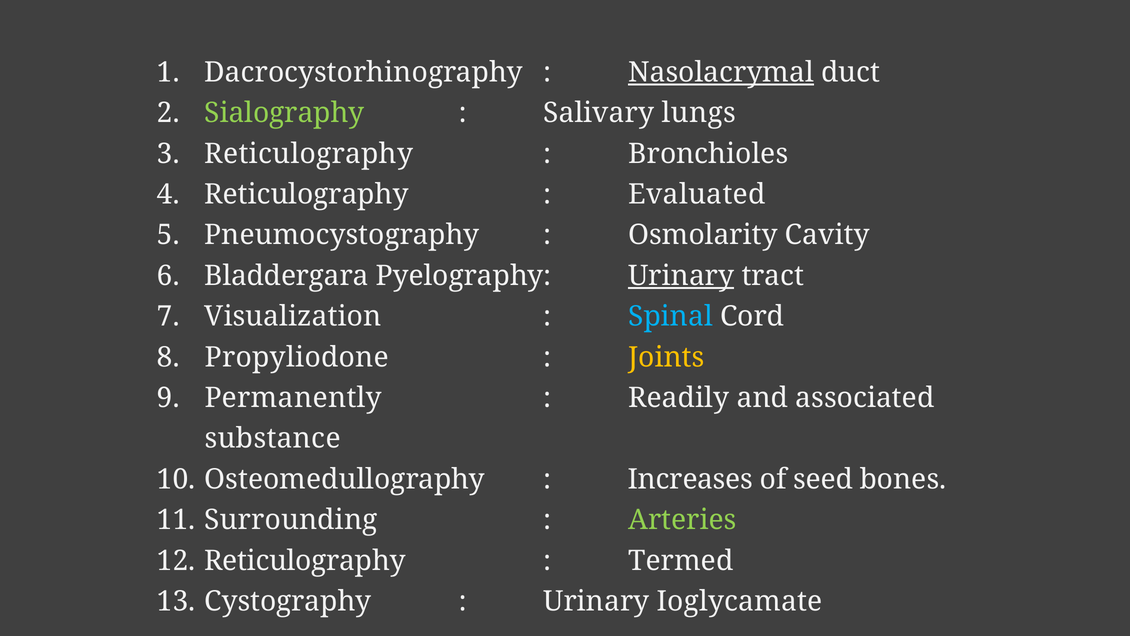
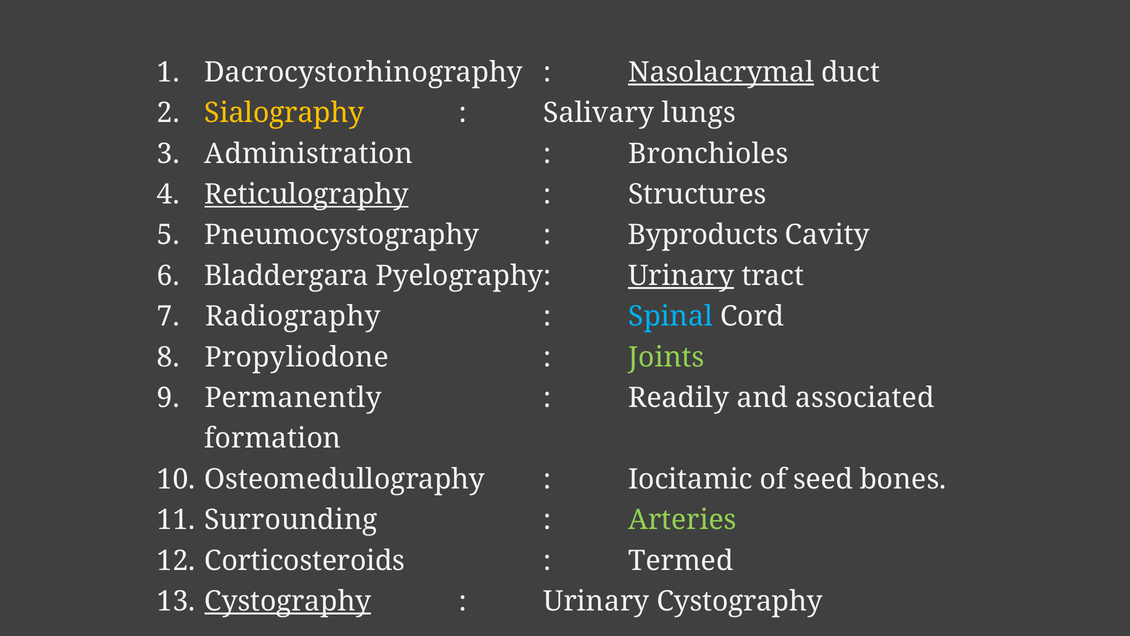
Sialography colour: light green -> yellow
Reticulography at (309, 154): Reticulography -> Administration
Reticulography at (306, 194) underline: none -> present
Evaluated: Evaluated -> Structures
Osmolarity: Osmolarity -> Byproducts
Visualization: Visualization -> Radiography
Joints colour: yellow -> light green
substance: substance -> formation
Increases: Increases -> Iocitamic
Reticulography at (305, 560): Reticulography -> Corticosteroids
Cystography at (288, 601) underline: none -> present
Urinary Ioglycamate: Ioglycamate -> Cystography
